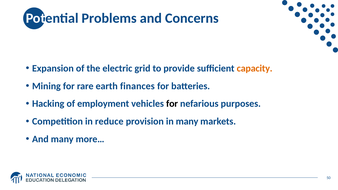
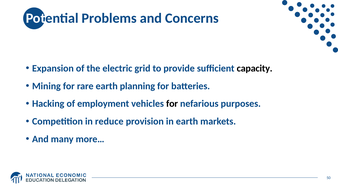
capacity colour: orange -> black
finances: finances -> planning
in many: many -> earth
